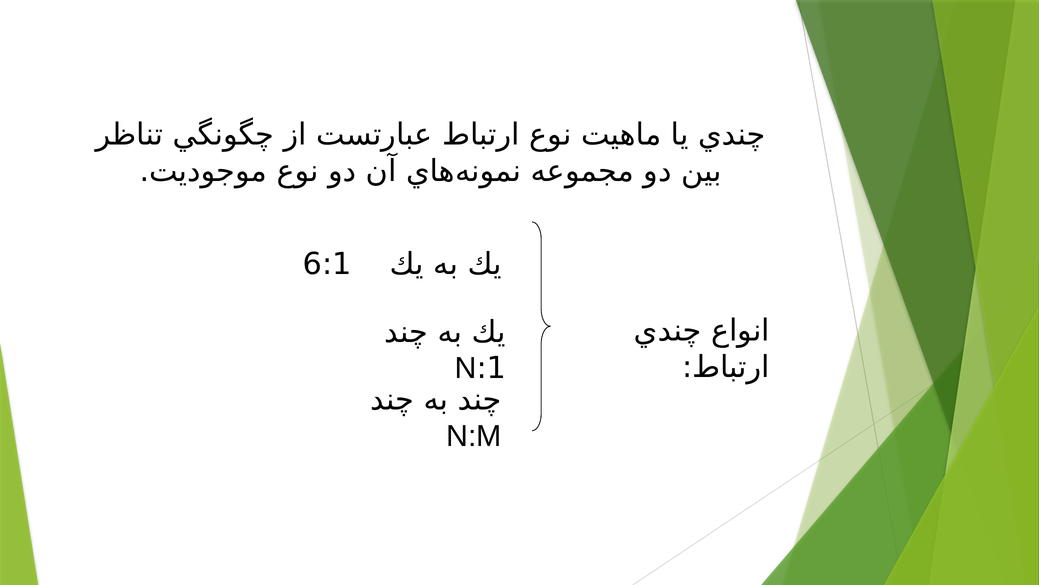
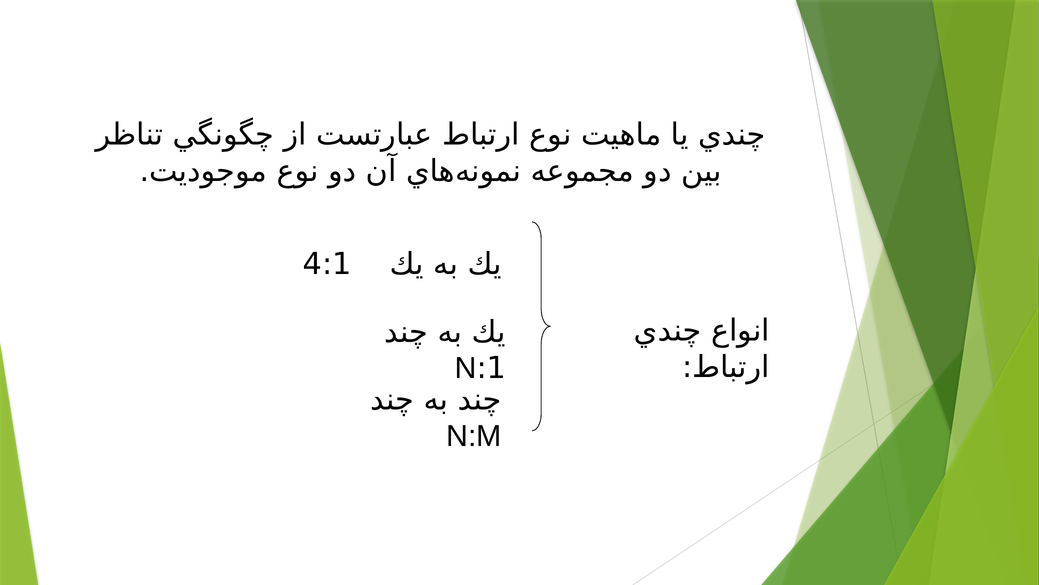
6:1: 6:1 -> 4:1
